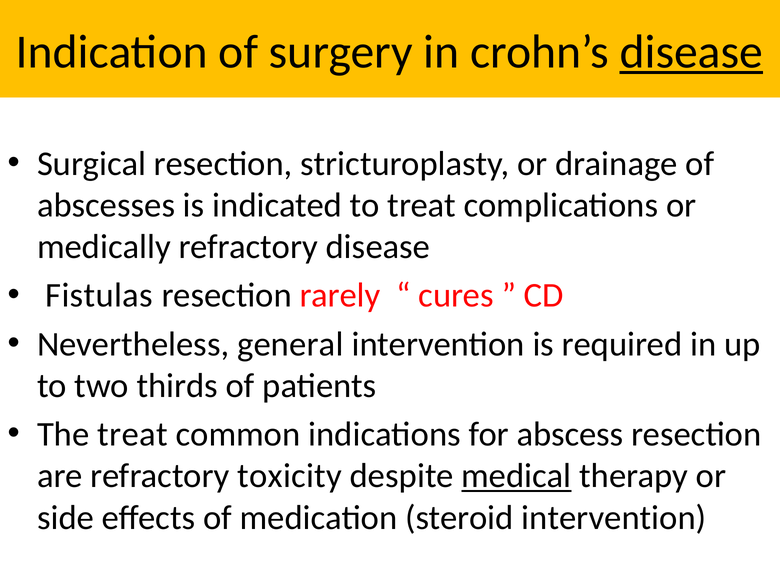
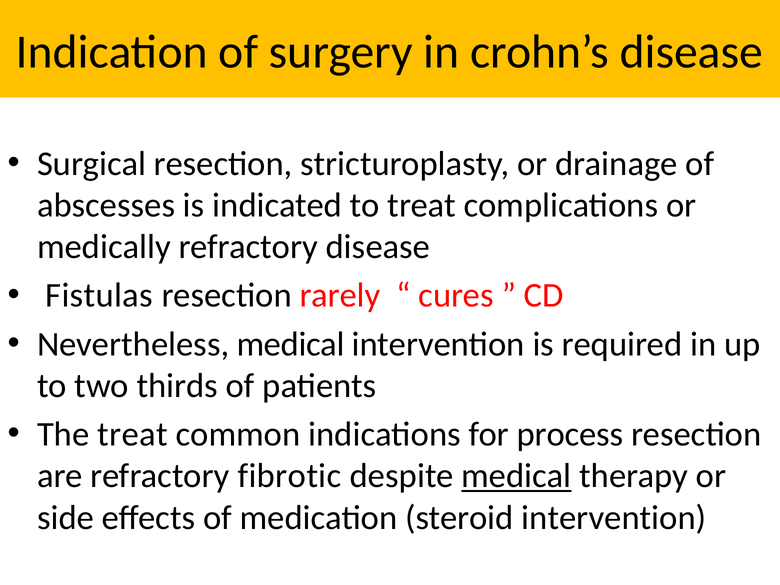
disease at (691, 52) underline: present -> none
Nevertheless general: general -> medical
abscess: abscess -> process
toxicity: toxicity -> fibrotic
